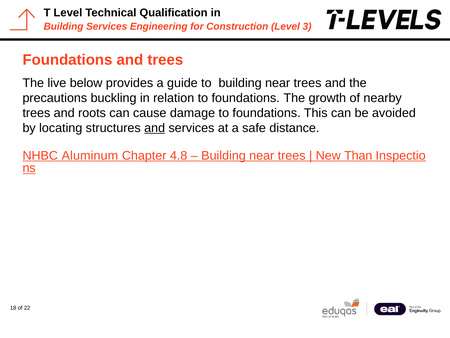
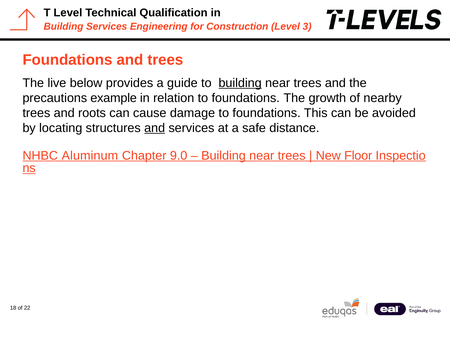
building at (240, 83) underline: none -> present
buckling: buckling -> example
4.8: 4.8 -> 9.0
Than: Than -> Floor
